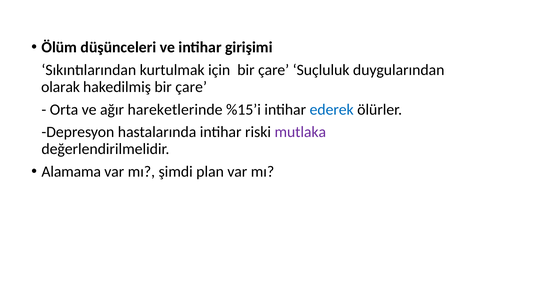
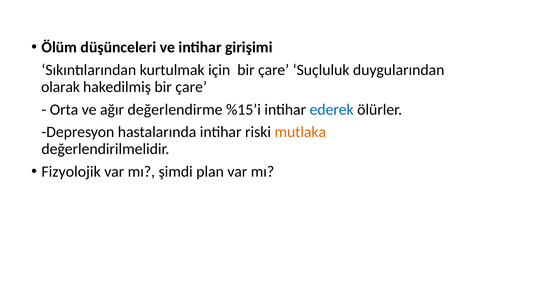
hareketlerinde: hareketlerinde -> değerlendirme
mutlaka colour: purple -> orange
Alamama: Alamama -> Fizyolojik
